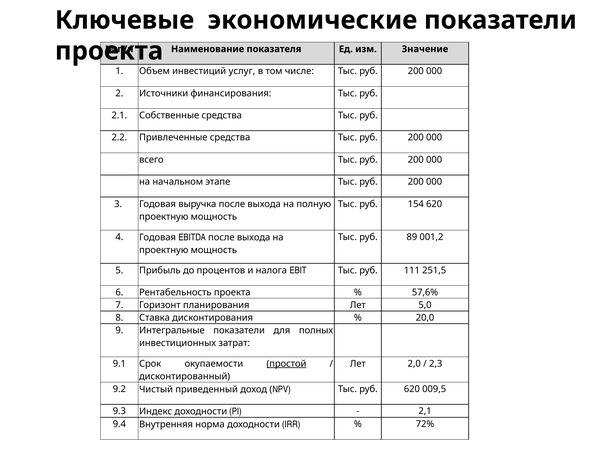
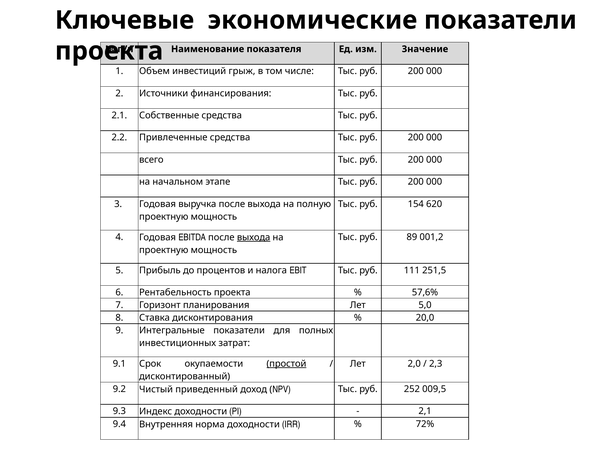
услуг: услуг -> грыж
выхода at (254, 237) underline: none -> present
руб 620: 620 -> 252
